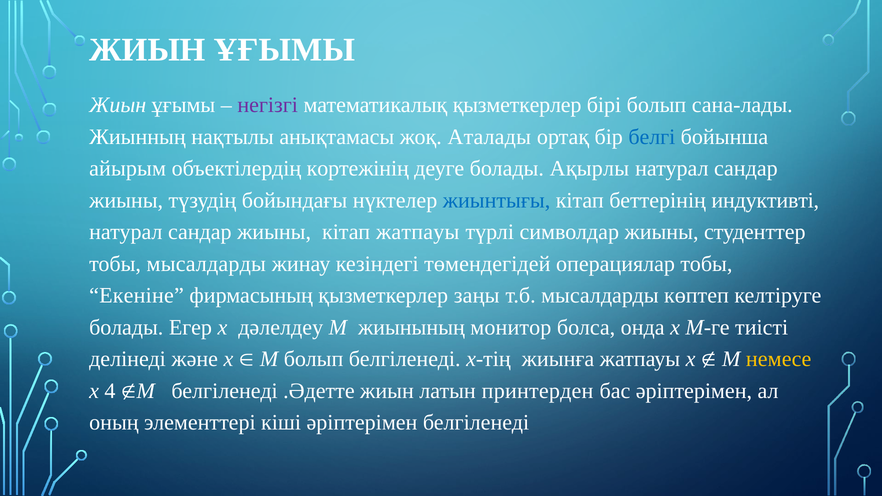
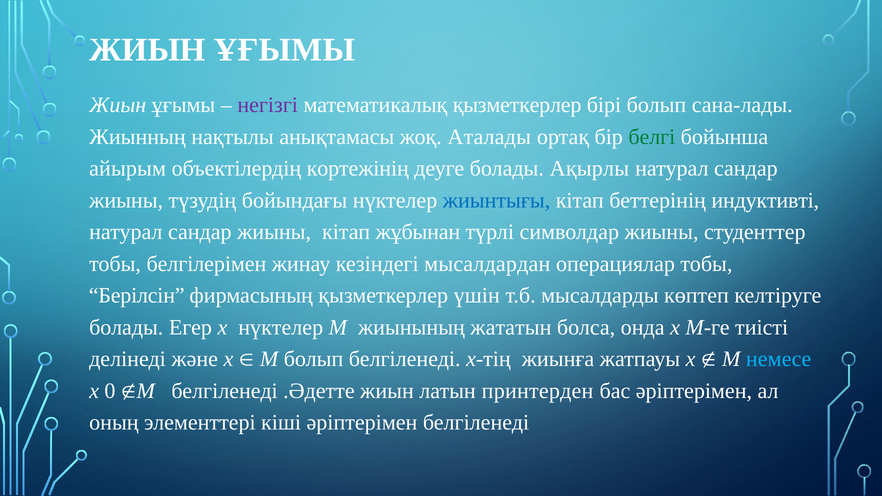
белгі colour: blue -> green
кітап жатпауы: жатпауы -> жұбынан
тобы мысалдарды: мысалдарды -> белгілерімен
төмендегідей: төмендегідей -> мысалдардан
Екеніне: Екеніне -> Берілсін
заңы: заңы -> үшін
х дәлелдеу: дәлелдеу -> нүктелер
монитор: монитор -> жататын
немесе colour: yellow -> light blue
4: 4 -> 0
